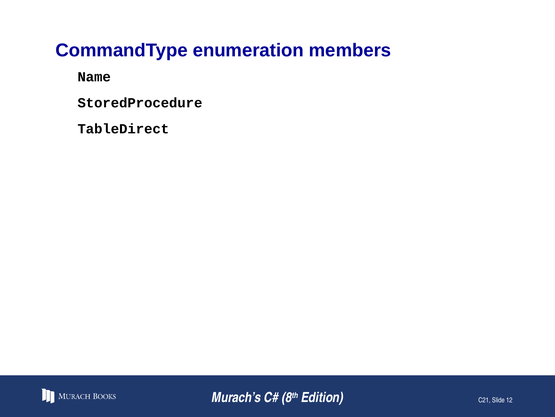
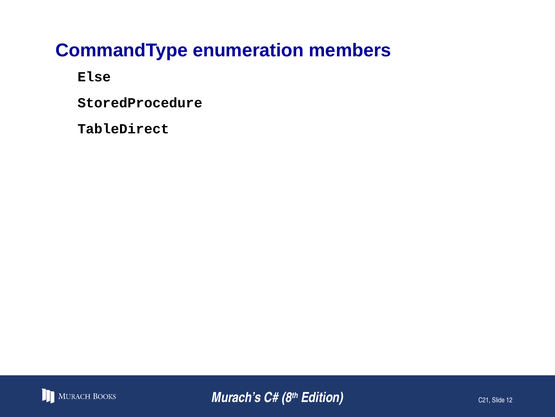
Name: Name -> Else
